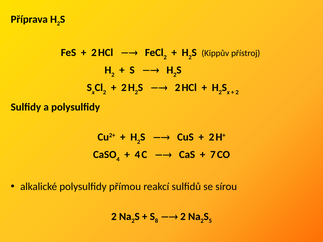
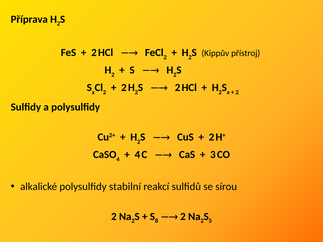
7: 7 -> 3
přímou: přímou -> stabilní
